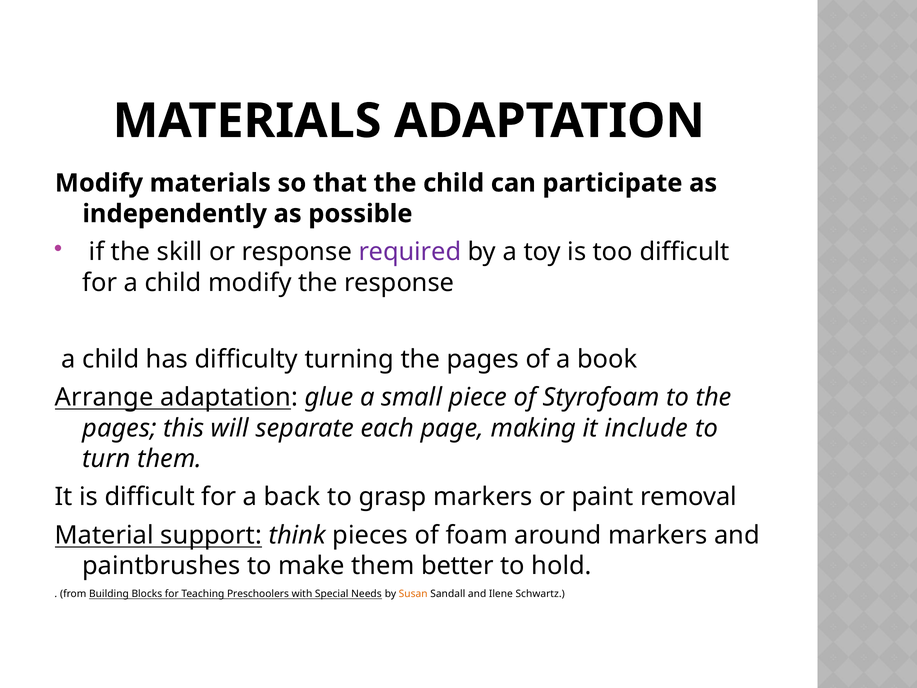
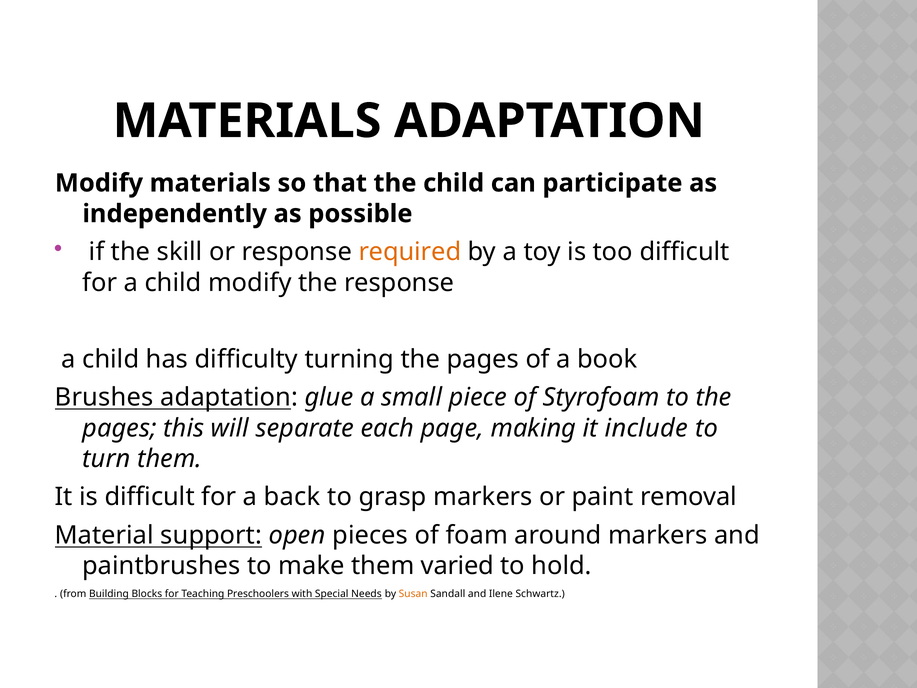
required colour: purple -> orange
Arrange: Arrange -> Brushes
think: think -> open
better: better -> varied
